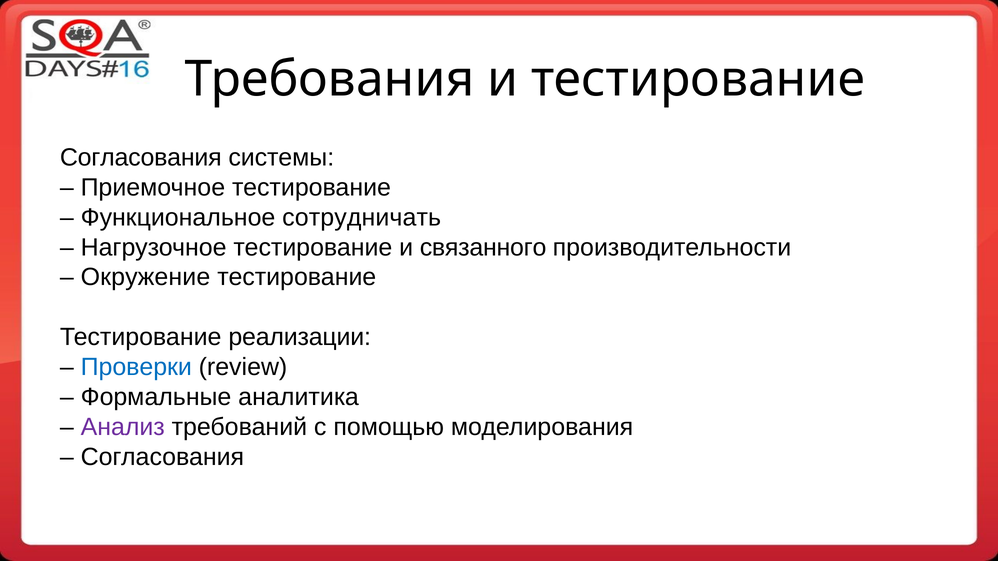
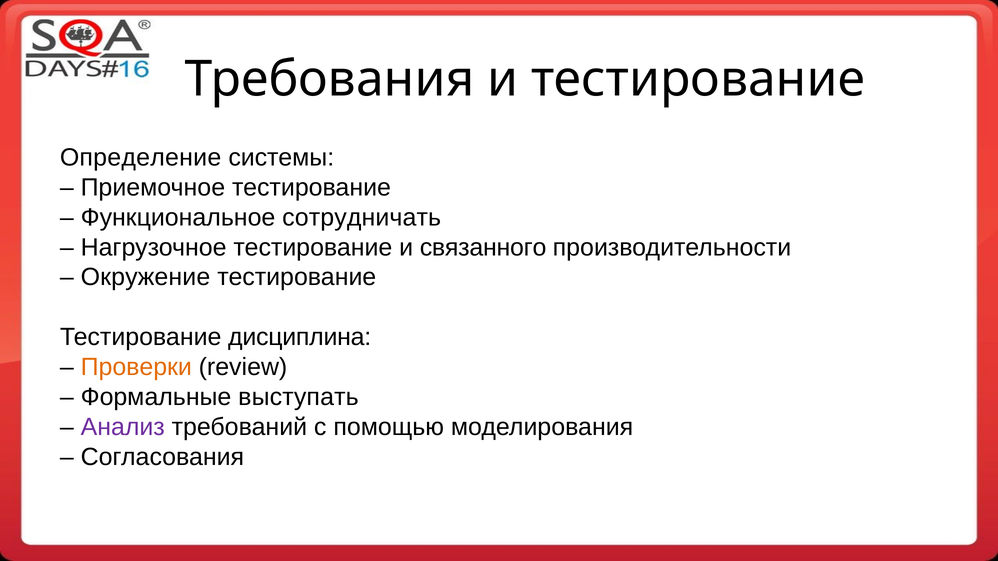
Согласования at (141, 158): Согласования -> Определение
реализации: реализации -> дисциплина
Проверки colour: blue -> orange
аналитика: аналитика -> выступать
